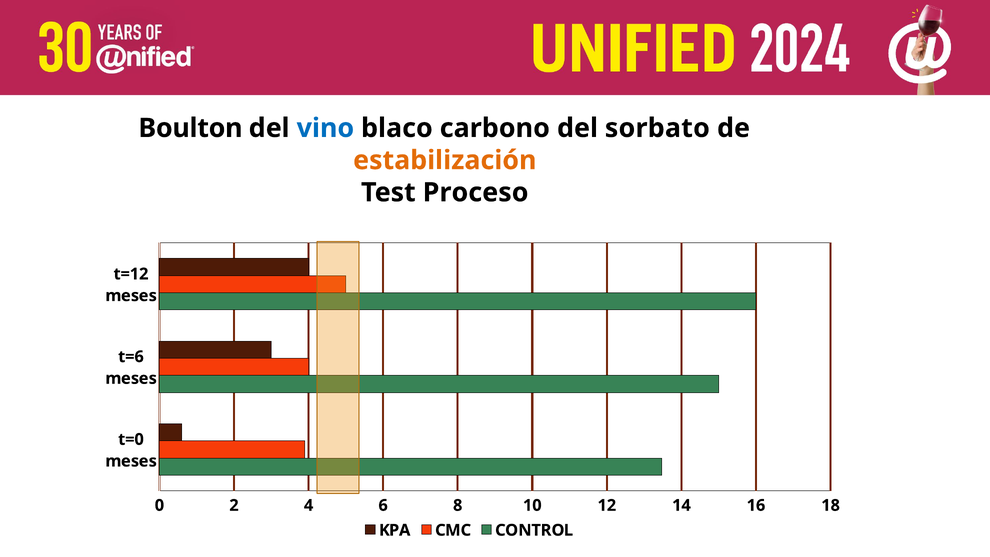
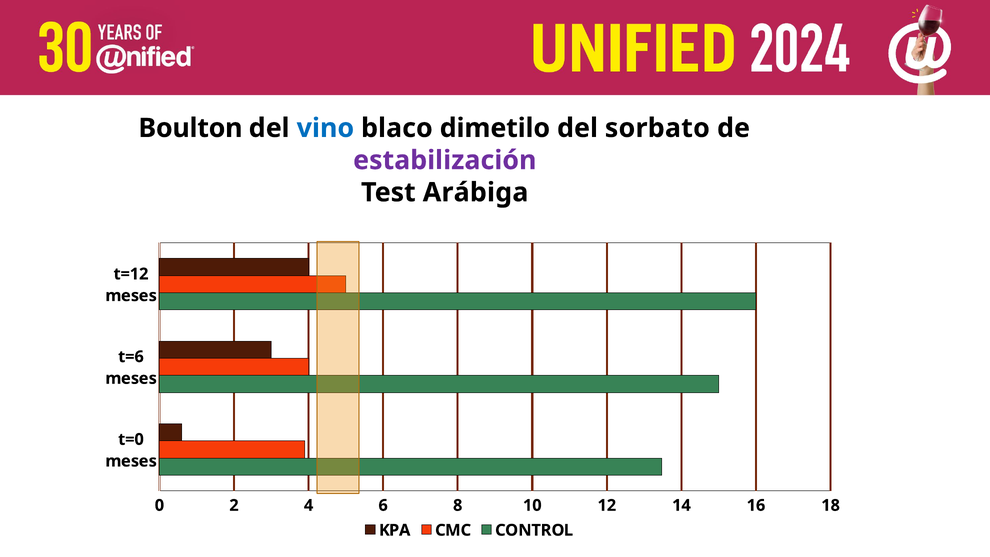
carbono: carbono -> dimetilo
estabilización colour: orange -> purple
Proceso: Proceso -> Arábiga
